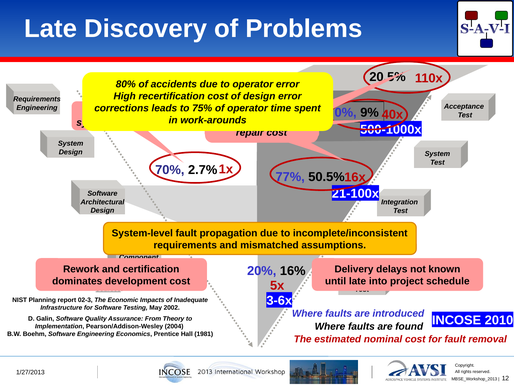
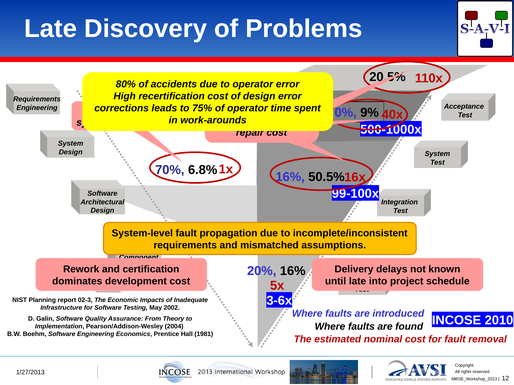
2.7%: 2.7% -> 6.8%
77% at (290, 177): 77% -> 16%
21-100x: 21-100x -> 99-100x
